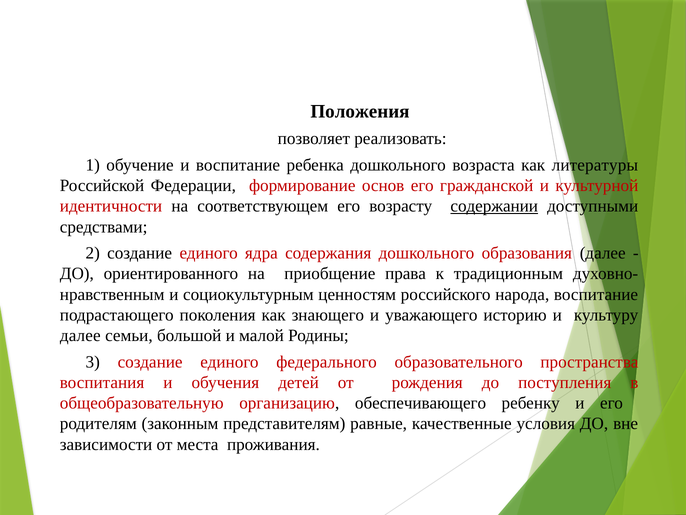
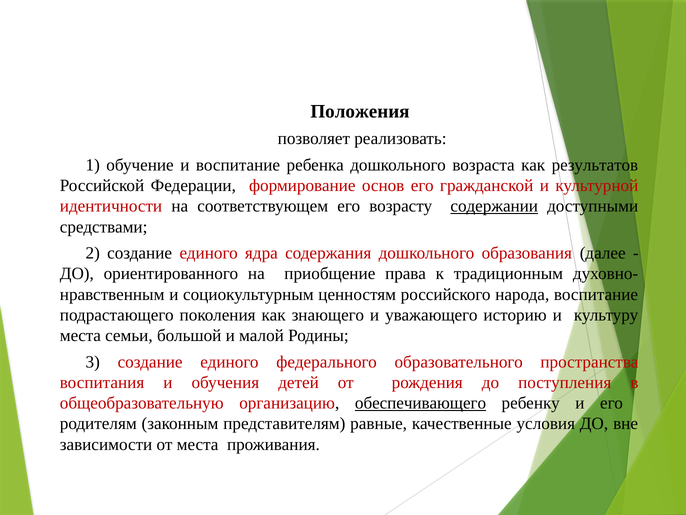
литературы: литературы -> результатов
далее at (80, 335): далее -> места
обеспечивающего underline: none -> present
